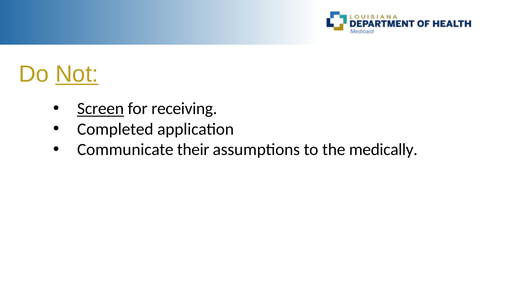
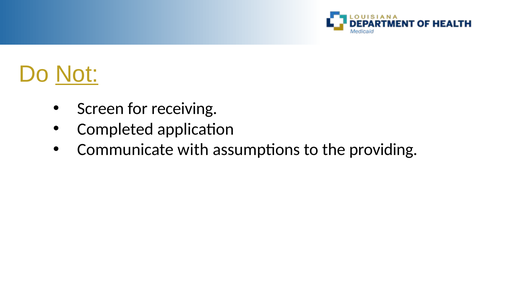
Screen underline: present -> none
their: their -> with
medically: medically -> providing
